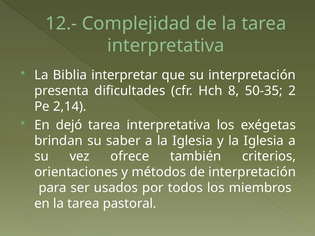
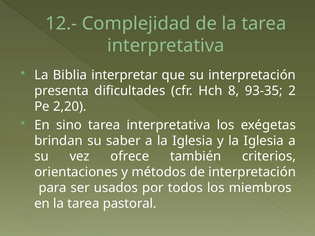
50-35: 50-35 -> 93-35
2,14: 2,14 -> 2,20
dejó: dejó -> sino
